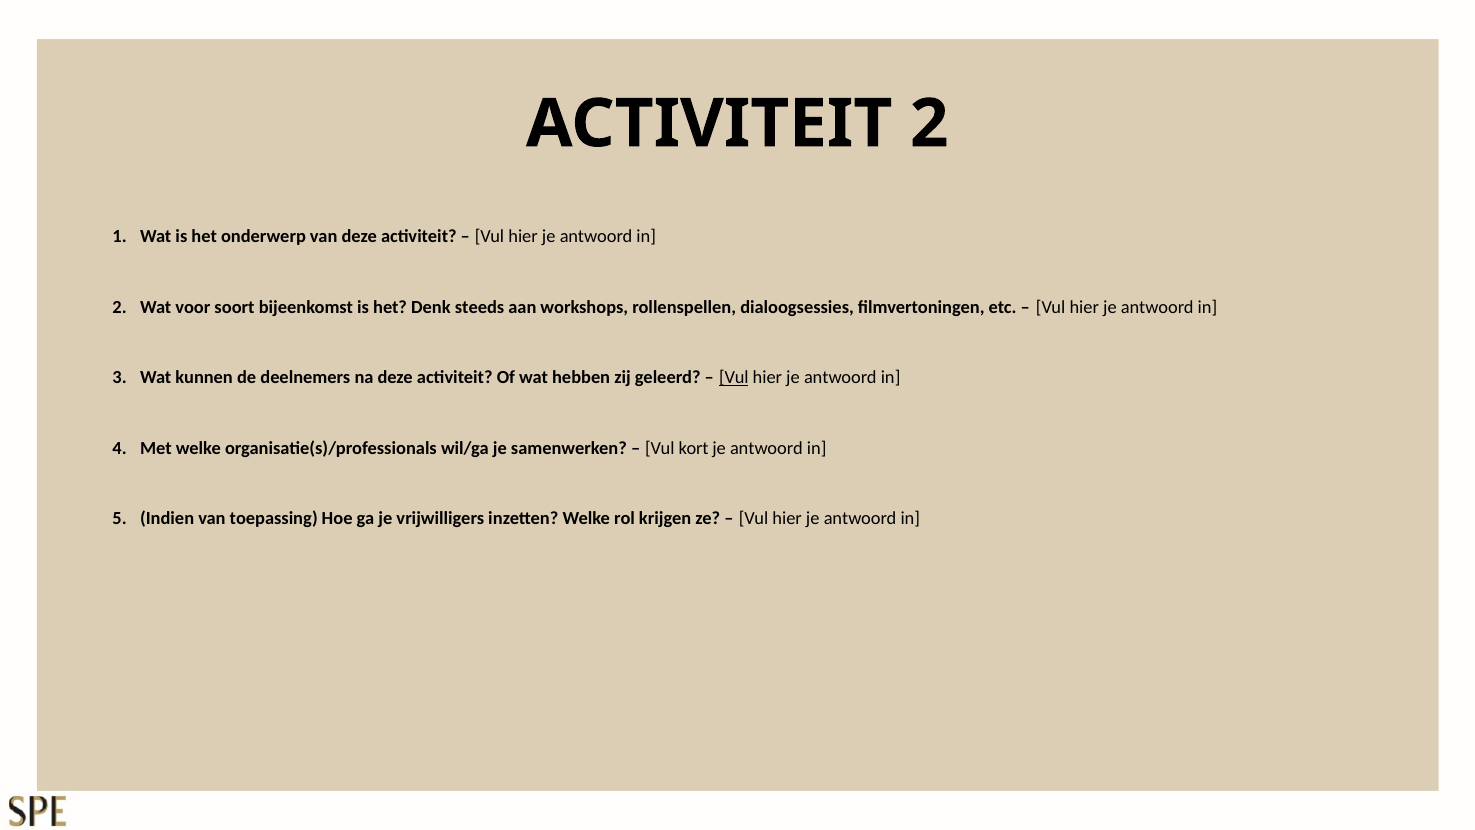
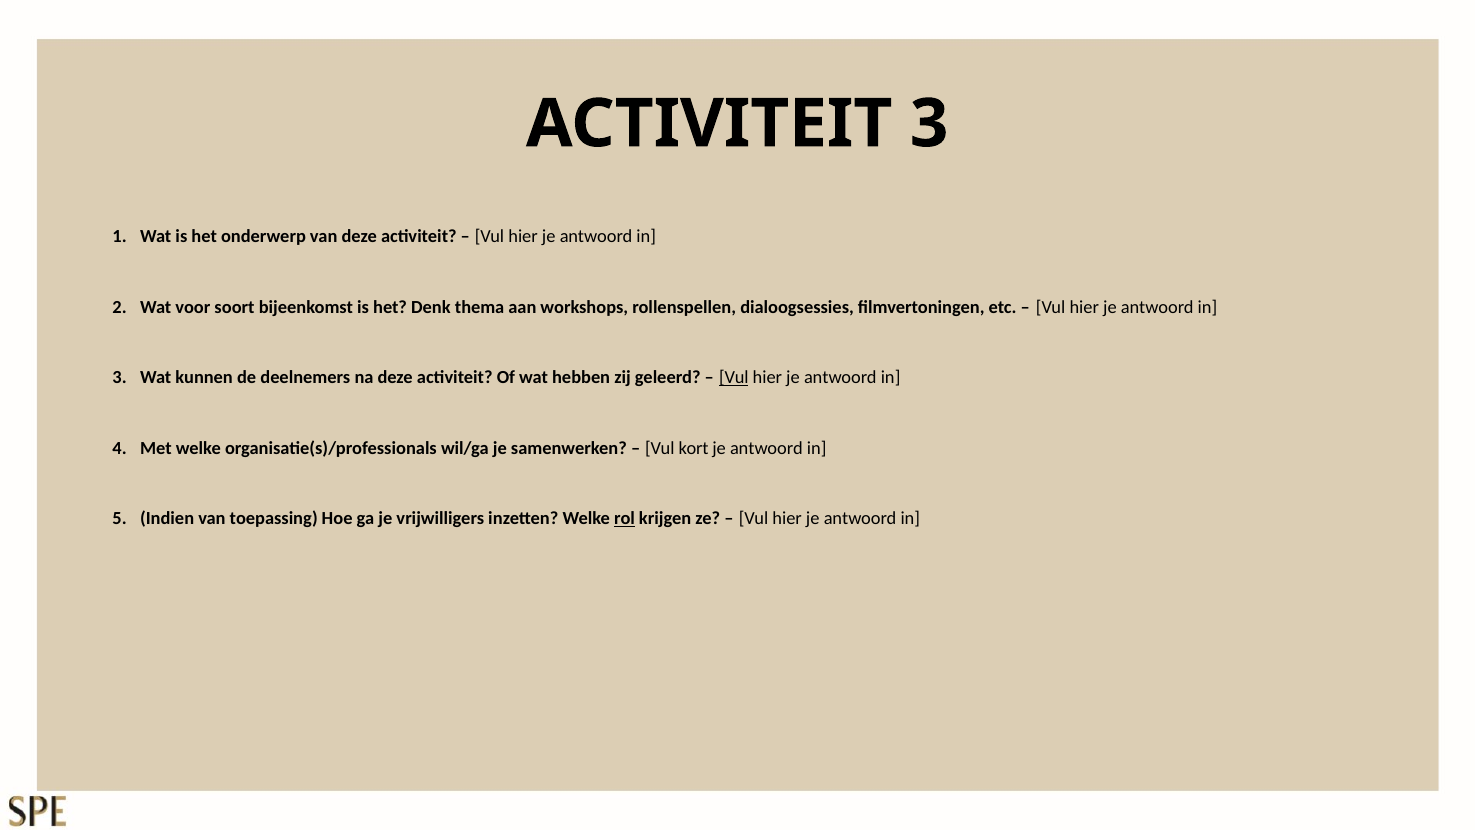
ACTIVITEIT 2: 2 -> 3
steeds: steeds -> thema
rol underline: none -> present
